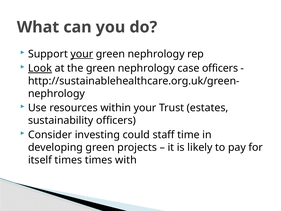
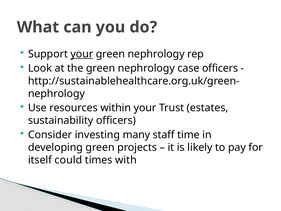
Look underline: present -> none
could: could -> many
itself times: times -> could
